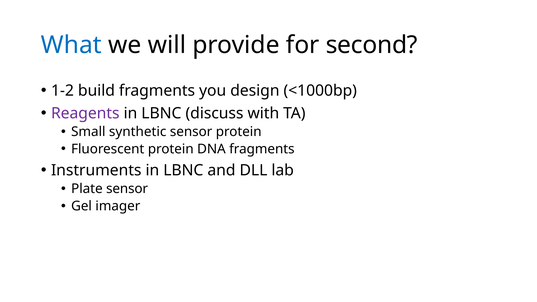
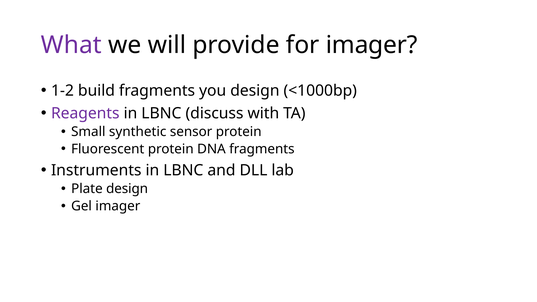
What colour: blue -> purple
for second: second -> imager
Plate sensor: sensor -> design
